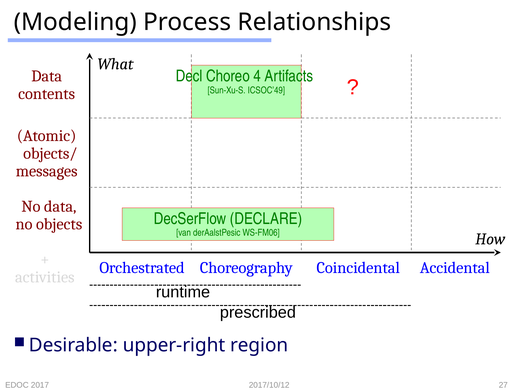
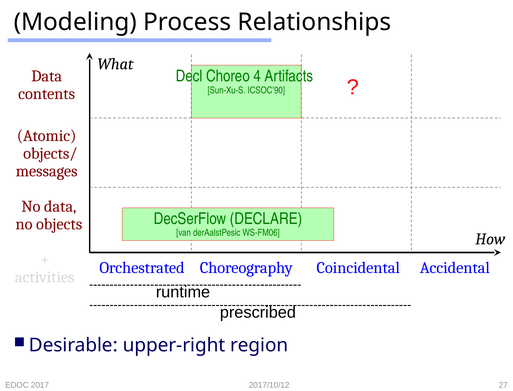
ICSOC’49: ICSOC’49 -> ICSOC’90
